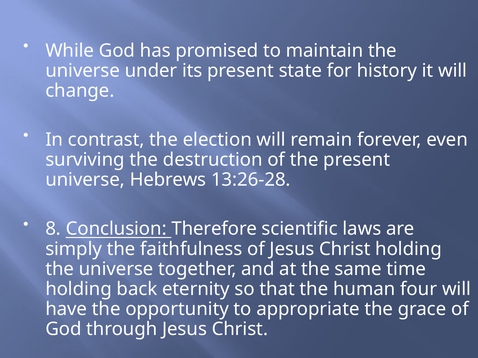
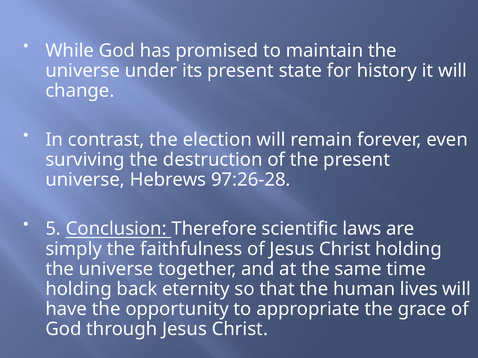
13:26-28: 13:26-28 -> 97:26-28
8: 8 -> 5
four: four -> lives
